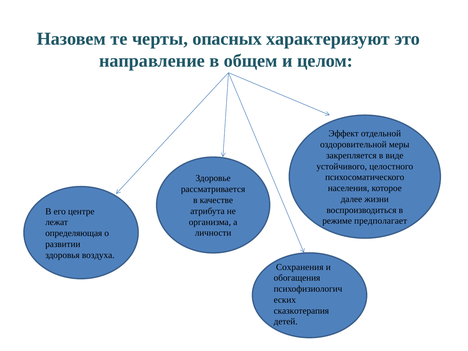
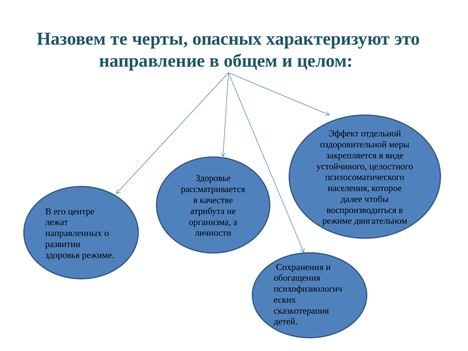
жизни: жизни -> чтобы
предполагает: предполагает -> двигательном
определяющая: определяющая -> направленных
здоровья воздуха: воздуха -> режиме
